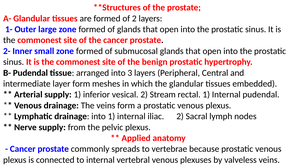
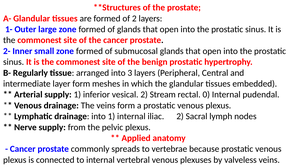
B- Pudendal: Pudendal -> Regularly
rectal 1: 1 -> 0
